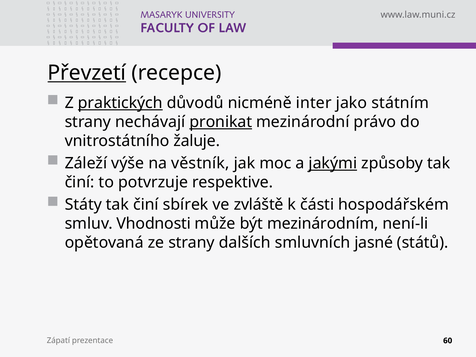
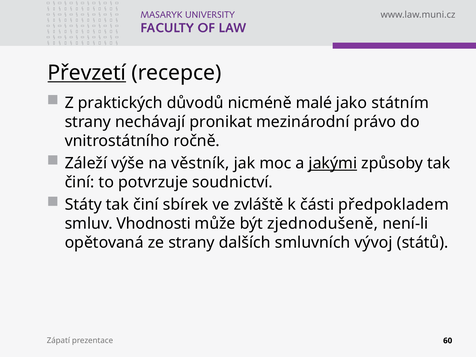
praktických underline: present -> none
inter: inter -> malé
pronikat underline: present -> none
žaluje: žaluje -> ročně
respektive: respektive -> soudnictví
hospodářském: hospodářském -> předpokladem
mezinárodním: mezinárodním -> zjednodušeně
jasné: jasné -> vývoj
